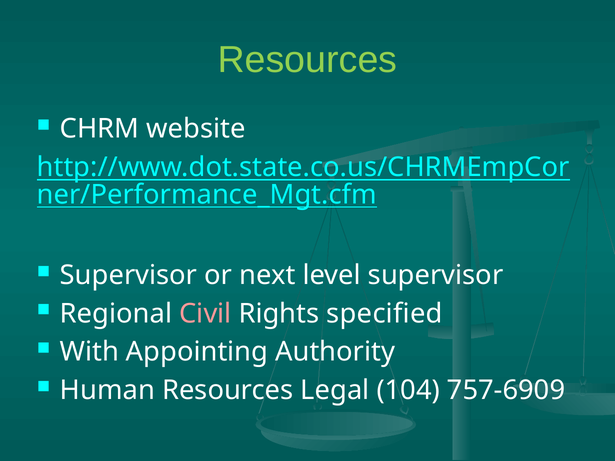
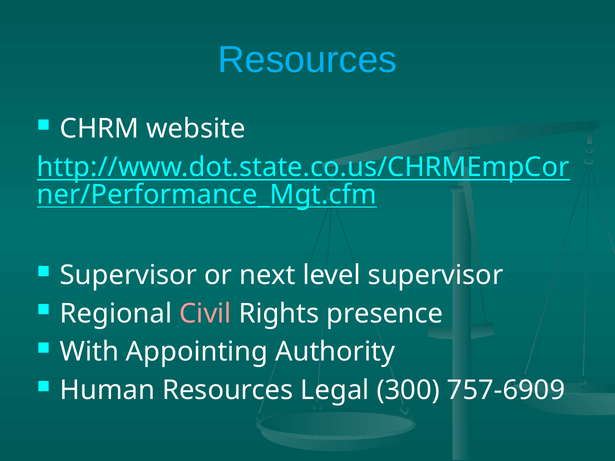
Resources at (307, 60) colour: light green -> light blue
specified: specified -> presence
104: 104 -> 300
